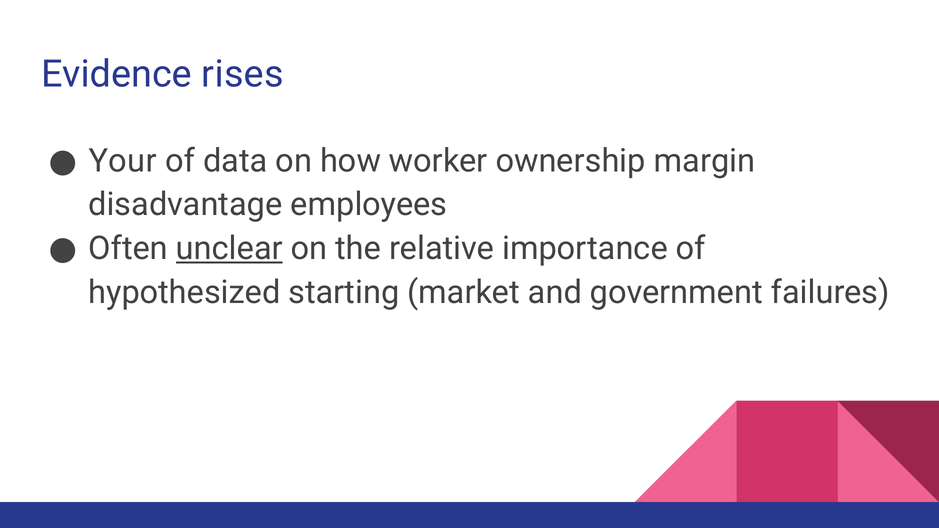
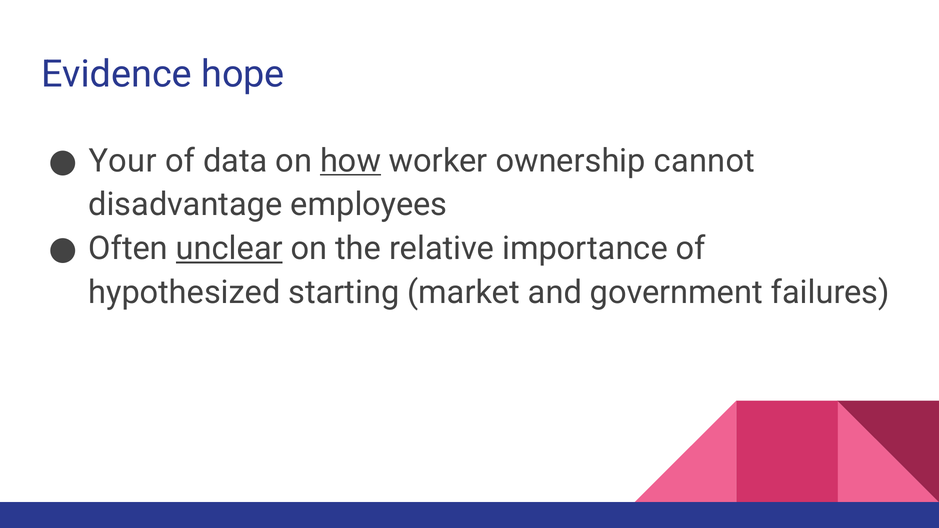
rises: rises -> hope
how underline: none -> present
margin: margin -> cannot
